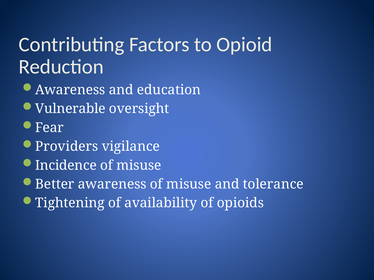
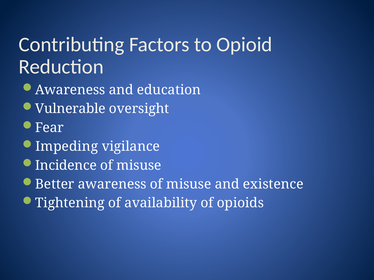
Providers: Providers -> Impeding
tolerance: tolerance -> existence
